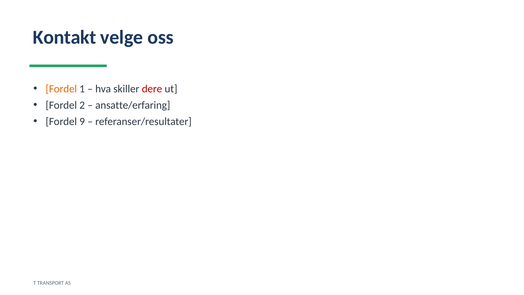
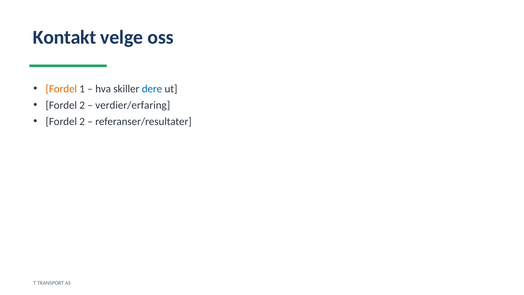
dere colour: red -> blue
ansatte/erfaring: ansatte/erfaring -> verdier/erfaring
9 at (82, 122): 9 -> 2
